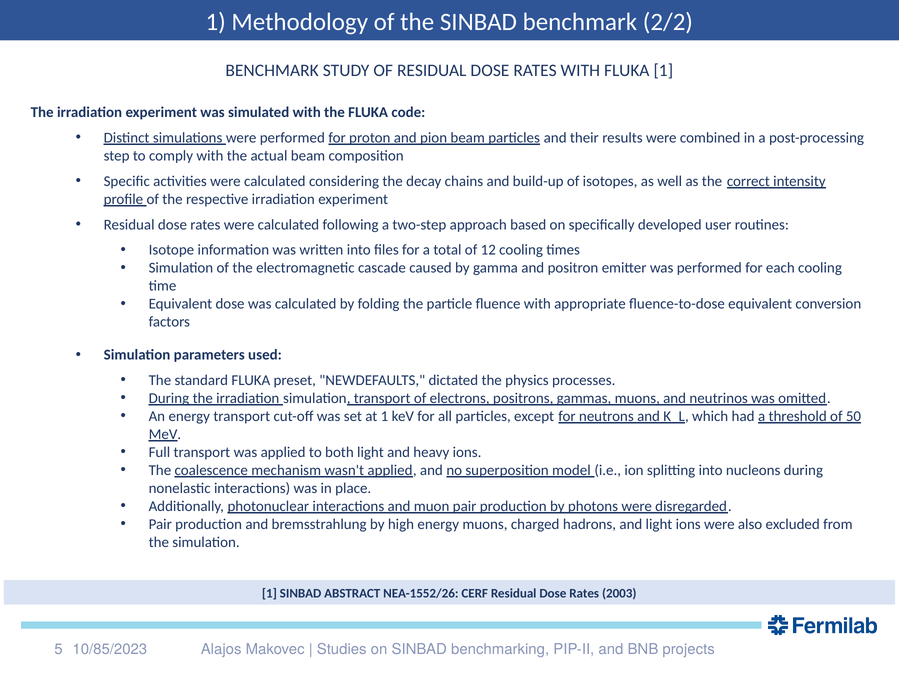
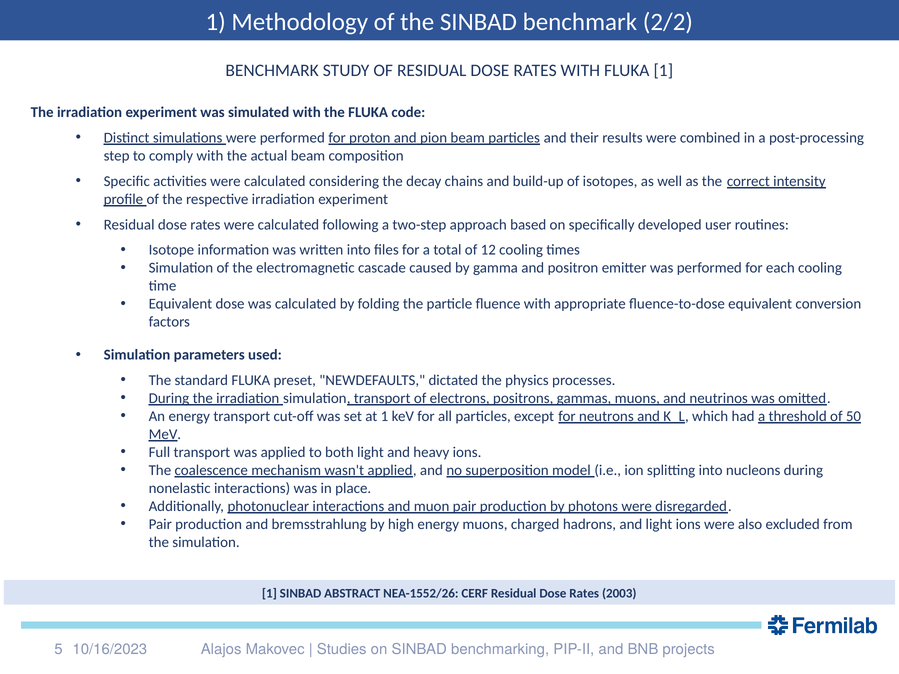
10/85/2023: 10/85/2023 -> 10/16/2023
